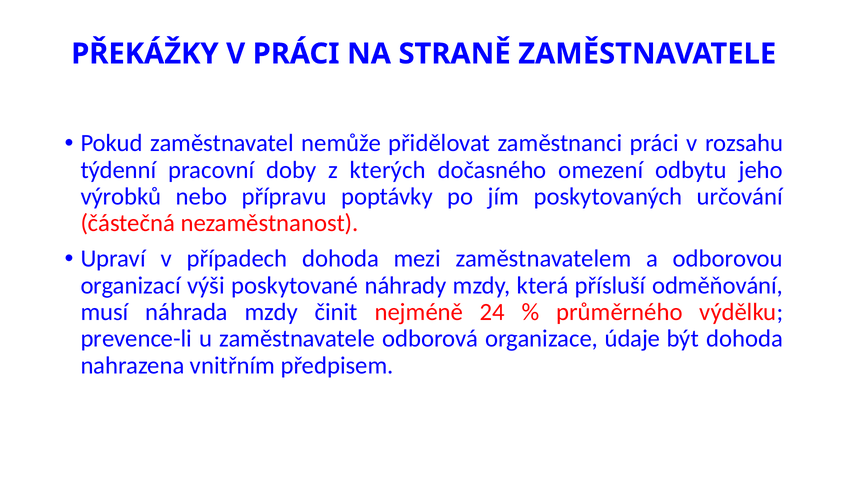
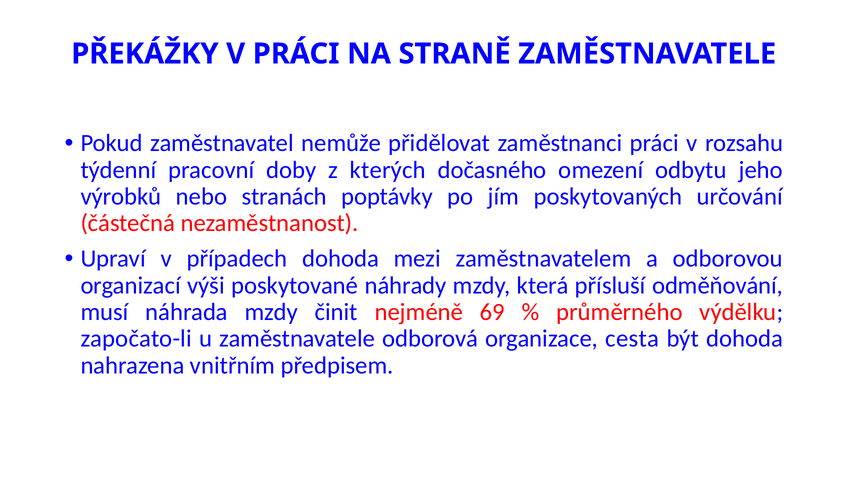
přípravu: přípravu -> stranách
24: 24 -> 69
prevence-li: prevence-li -> započato-li
údaje: údaje -> cesta
